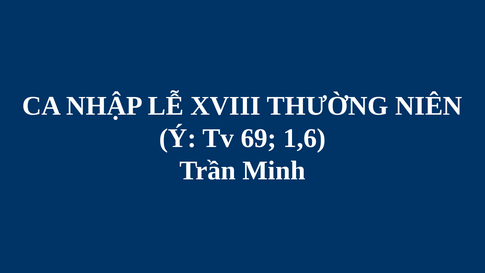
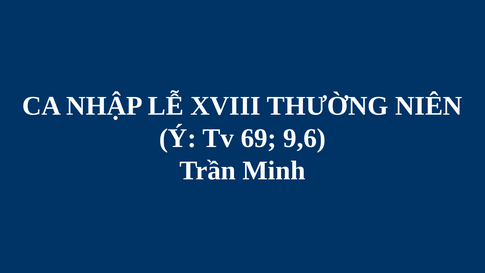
1,6: 1,6 -> 9,6
